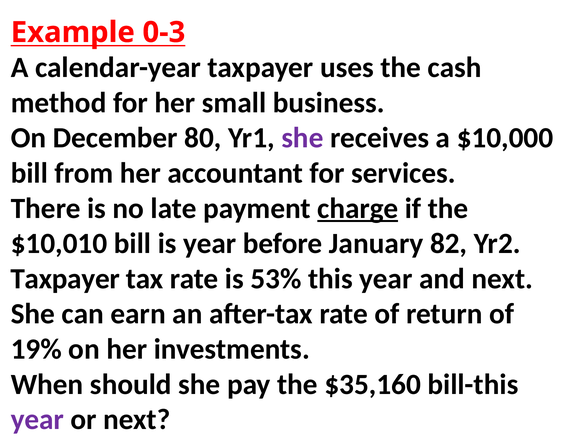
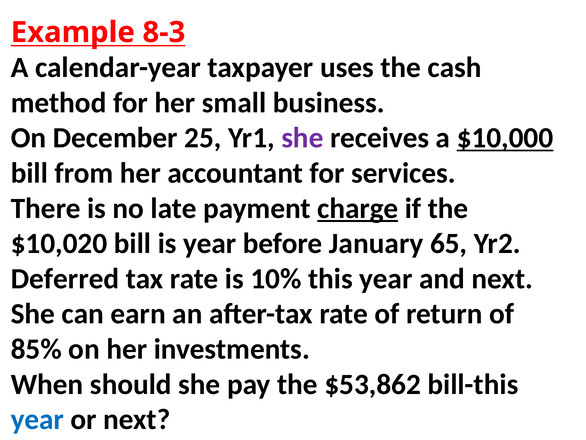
0-3: 0-3 -> 8-3
80: 80 -> 25
$10,000 underline: none -> present
$10,010: $10,010 -> $10,020
82: 82 -> 65
Taxpayer at (65, 278): Taxpayer -> Deferred
53%: 53% -> 10%
19%: 19% -> 85%
$35,160: $35,160 -> $53,862
year at (37, 419) colour: purple -> blue
